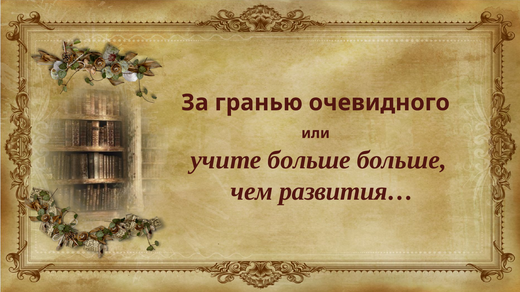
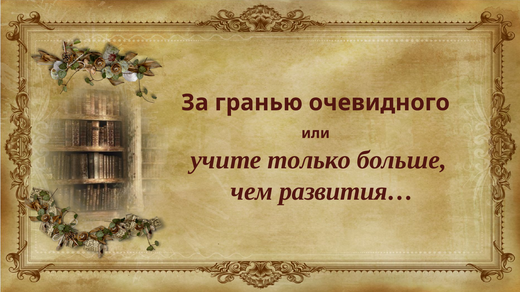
учите больше: больше -> только
